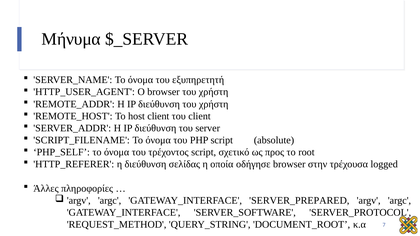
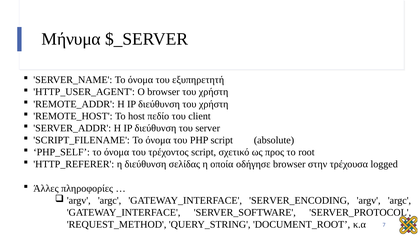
host client: client -> πεδίο
SERVER_PREPARED: SERVER_PREPARED -> SERVER_ENCODING
